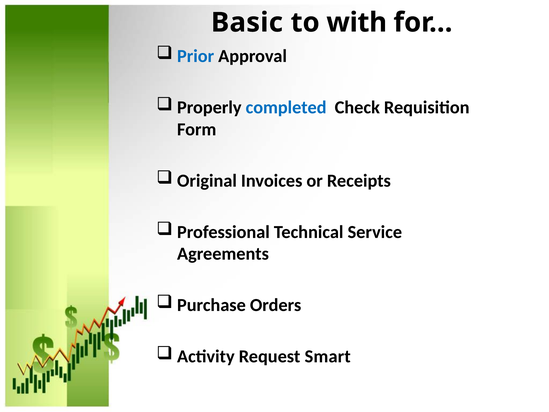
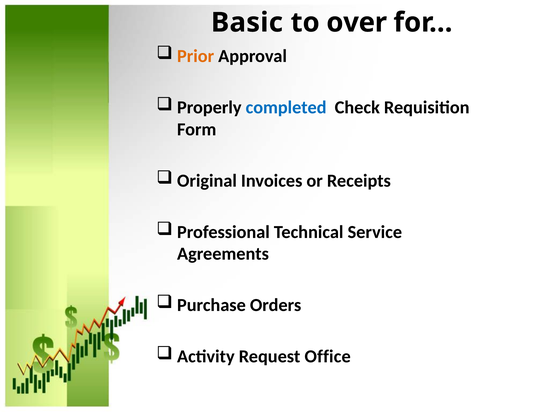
with: with -> over
Prior colour: blue -> orange
Smart: Smart -> Office
